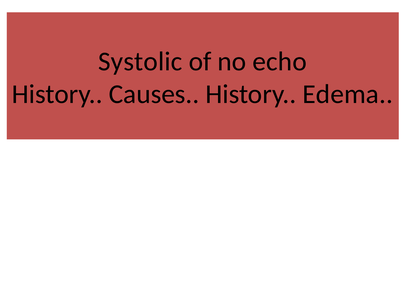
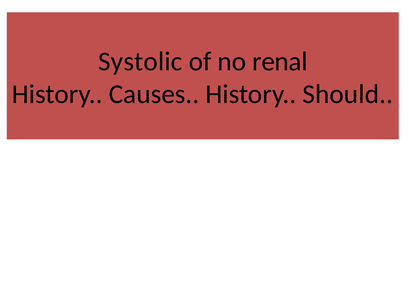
echo: echo -> renal
Edema: Edema -> Should
